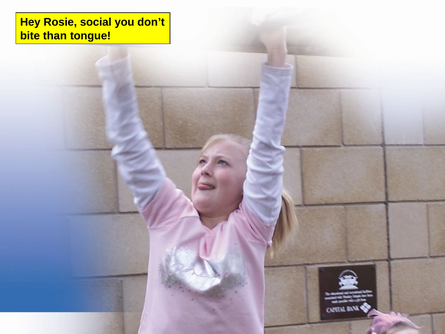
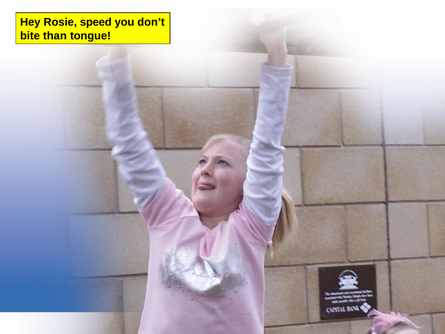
social: social -> speed
